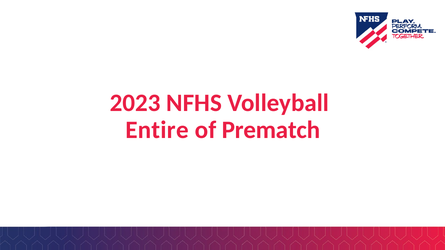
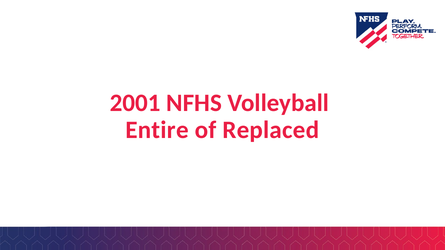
2023: 2023 -> 2001
Prematch: Prematch -> Replaced
